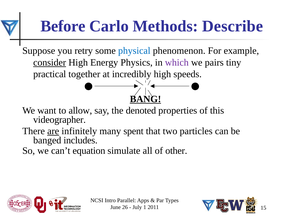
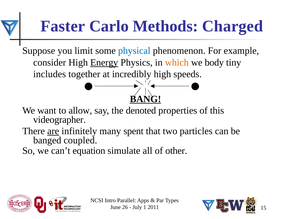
Before: Before -> Faster
Describe: Describe -> Charged
retry: retry -> limit
consider underline: present -> none
Energy underline: none -> present
which colour: purple -> orange
pairs: pairs -> body
practical: practical -> includes
includes: includes -> coupled
